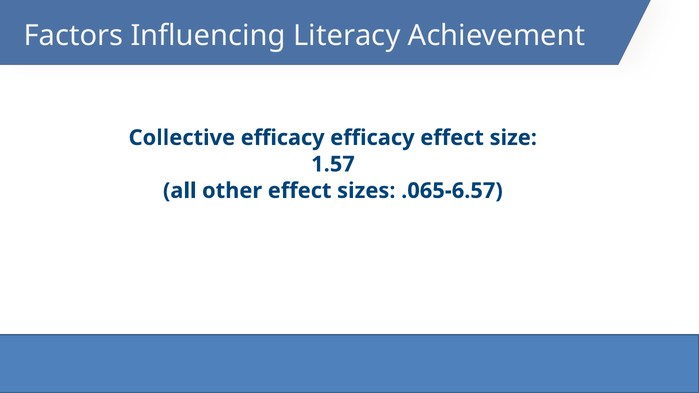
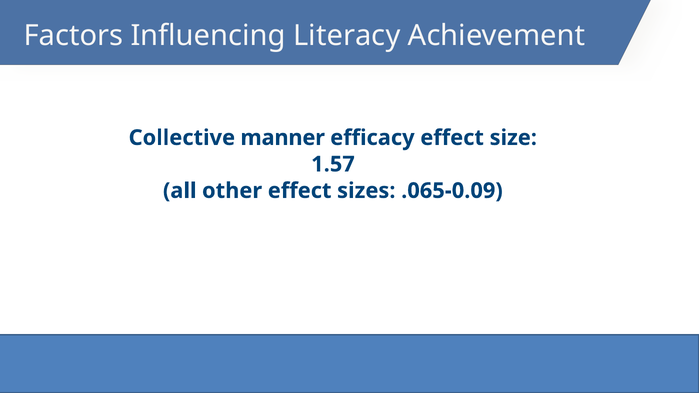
Collective efficacy: efficacy -> manner
.065-6.57: .065-6.57 -> .065-0.09
